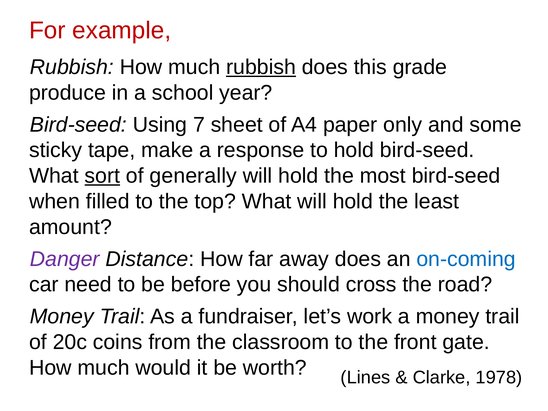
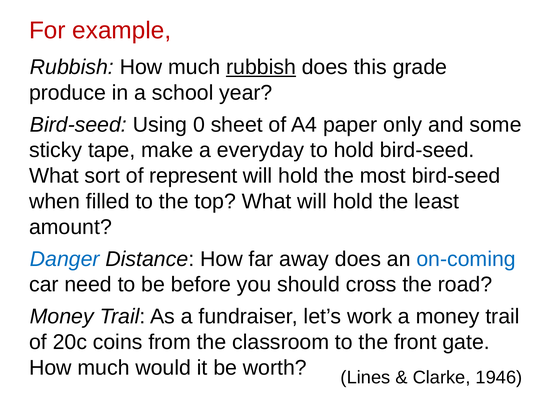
7: 7 -> 0
response: response -> everyday
sort underline: present -> none
generally: generally -> represent
Danger colour: purple -> blue
1978: 1978 -> 1946
